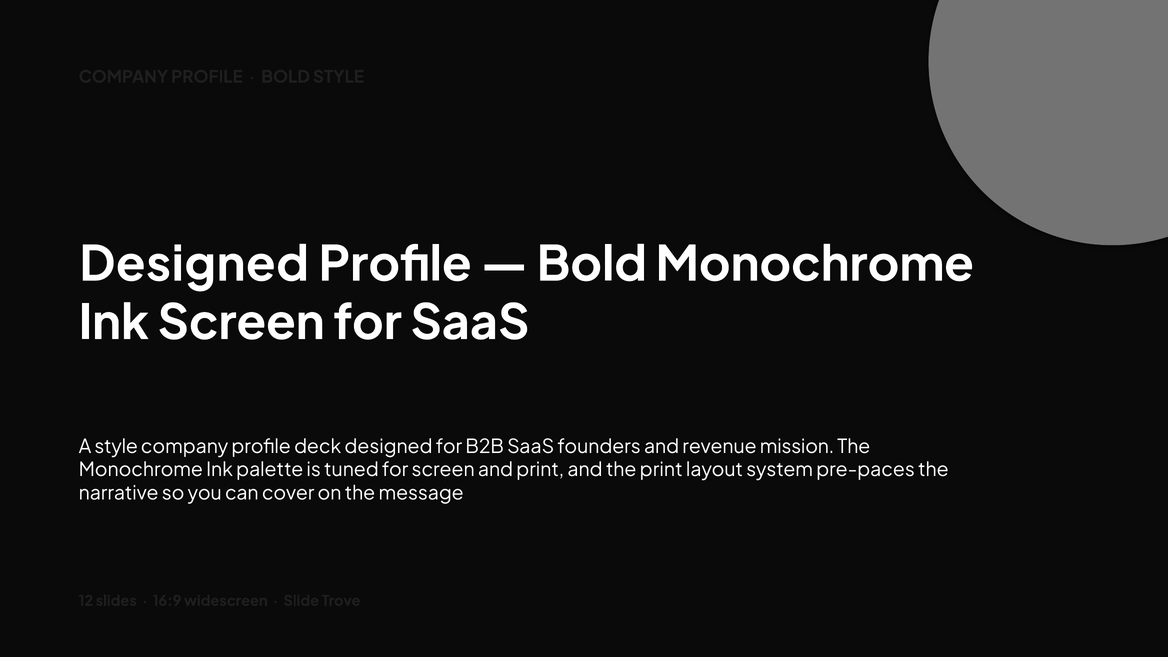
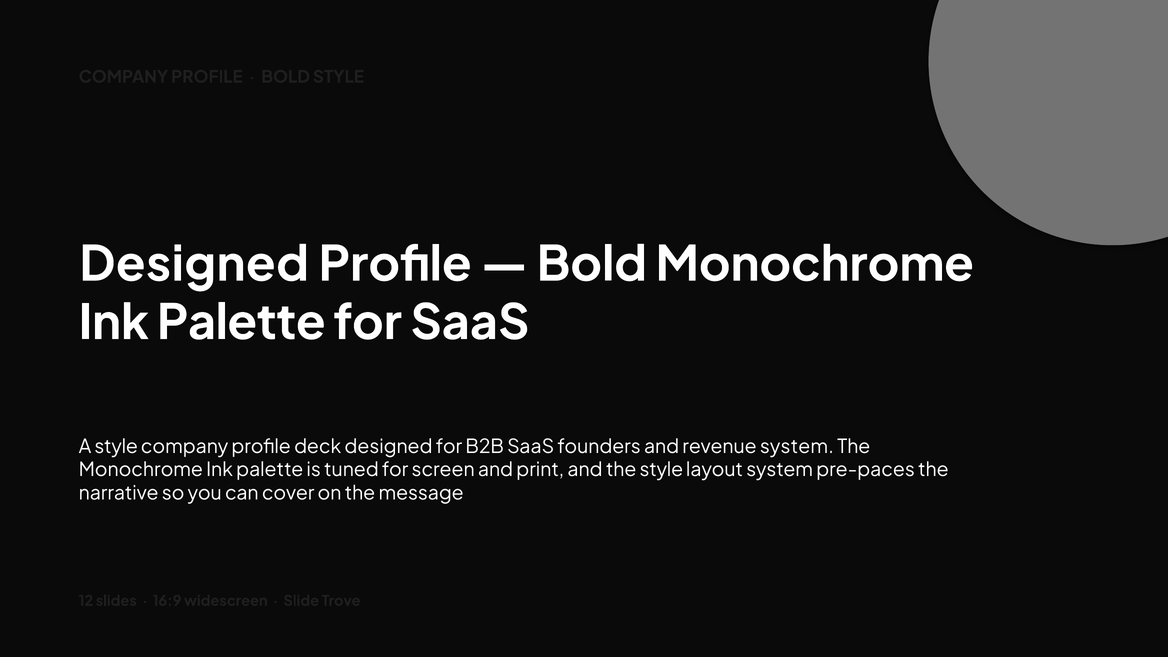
Screen at (241, 323): Screen -> Palette
revenue mission: mission -> system
the print: print -> style
